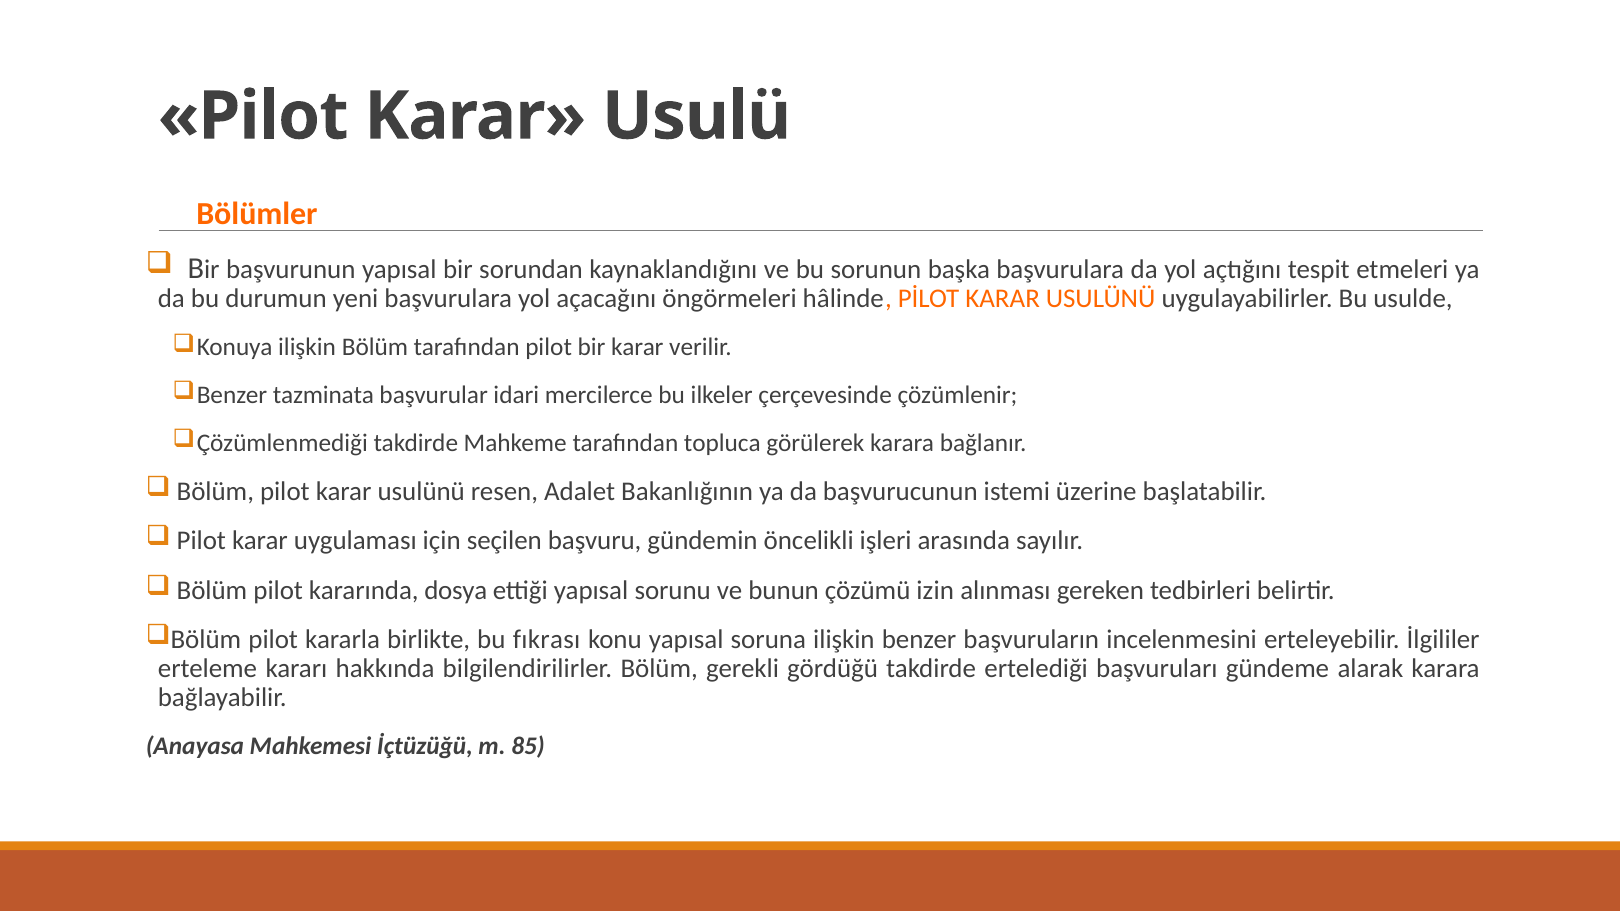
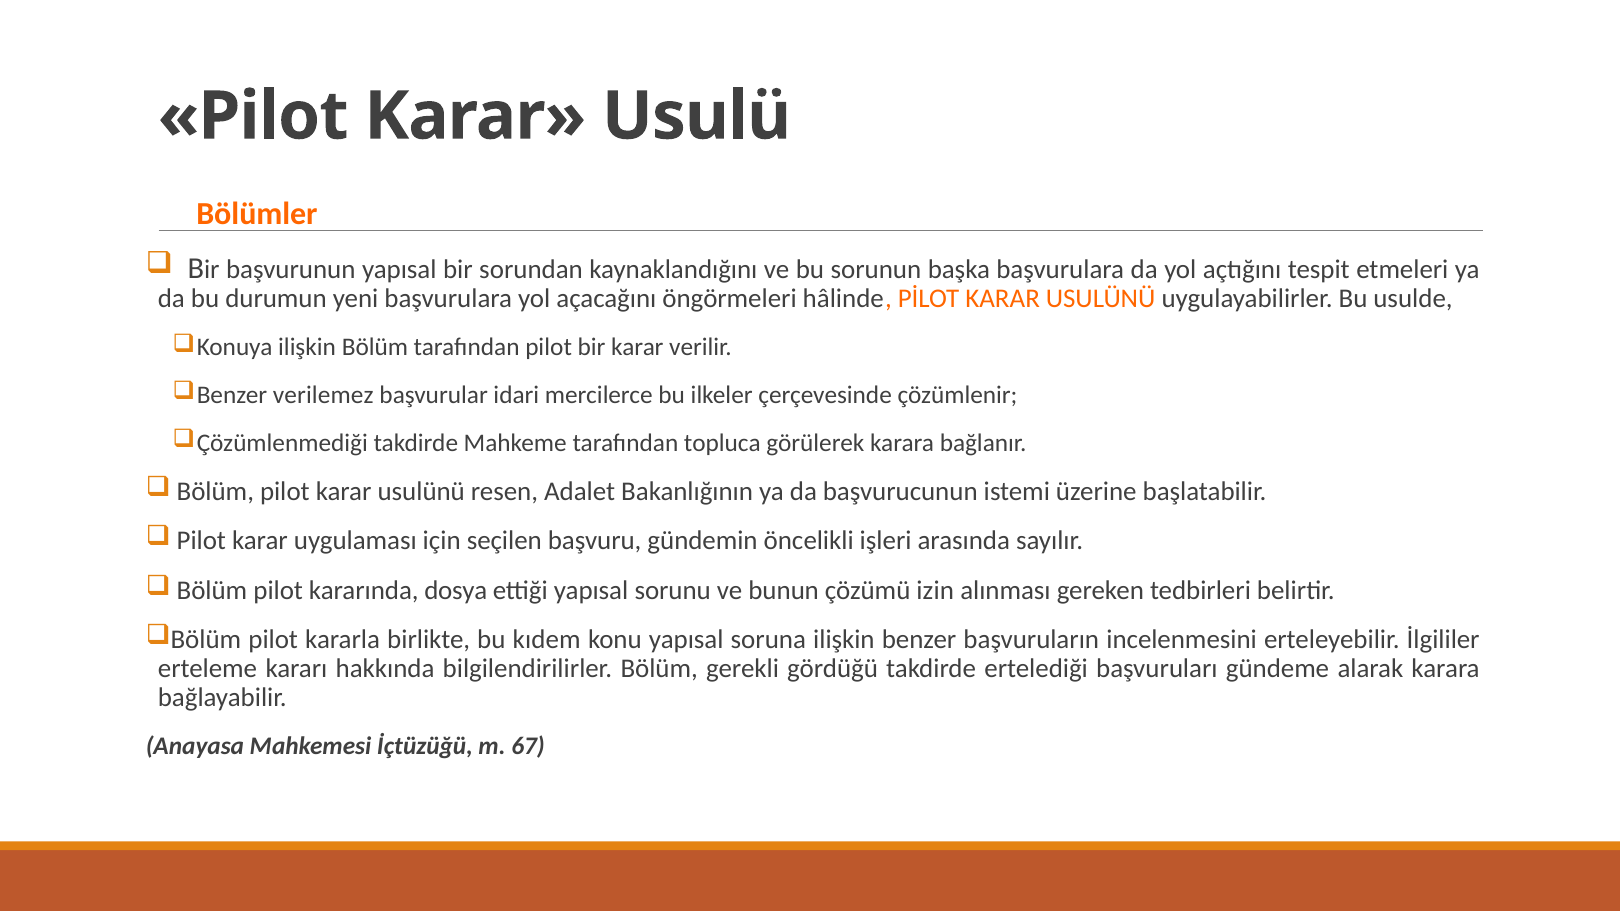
tazminata: tazminata -> verilemez
fıkrası: fıkrası -> kıdem
85: 85 -> 67
